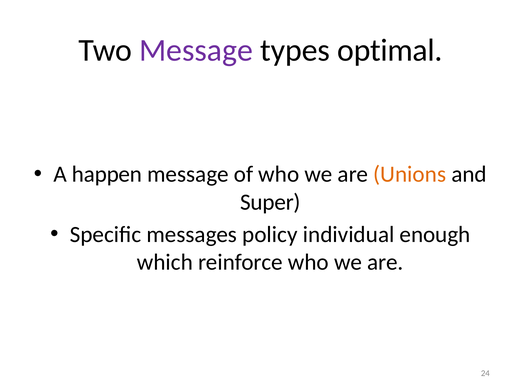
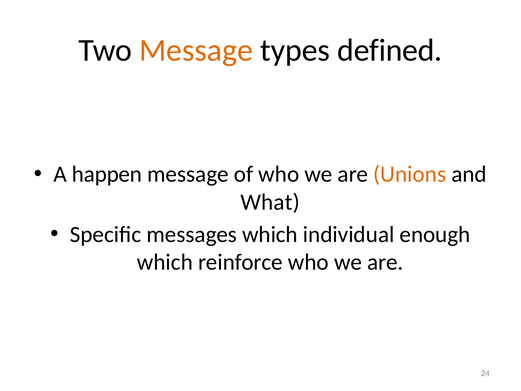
Message at (196, 50) colour: purple -> orange
optimal: optimal -> defined
Super: Super -> What
messages policy: policy -> which
